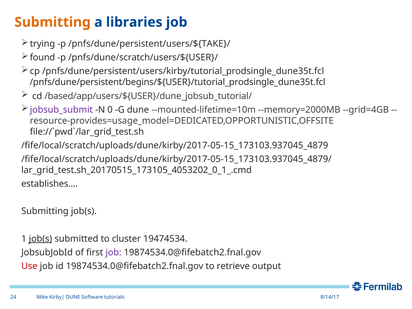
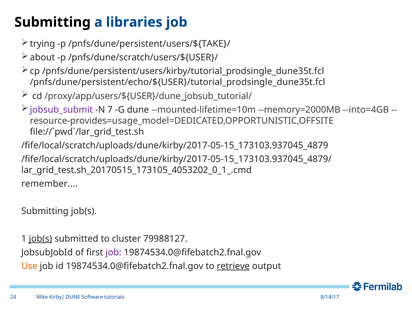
Submitting at (53, 22) colour: orange -> black
found: found -> about
/pnfs/dune/persistent/begins/${USER}/tutorial_prodsingle_dune35t.fcl: /pnfs/dune/persistent/begins/${USER}/tutorial_prodsingle_dune35t.fcl -> /pnfs/dune/persistent/echo/${USER}/tutorial_prodsingle_dune35t.fcl
/based/app/users/${USER}/dune_jobsub_tutorial/: /based/app/users/${USER}/dune_jobsub_tutorial/ -> /proxy/app/users/${USER}/dune_jobsub_tutorial/
0: 0 -> 7
--grid=4GB: --grid=4GB -> --into=4GB
establishes: establishes -> remember
19474534: 19474534 -> 79988127
Use colour: red -> orange
retrieve underline: none -> present
